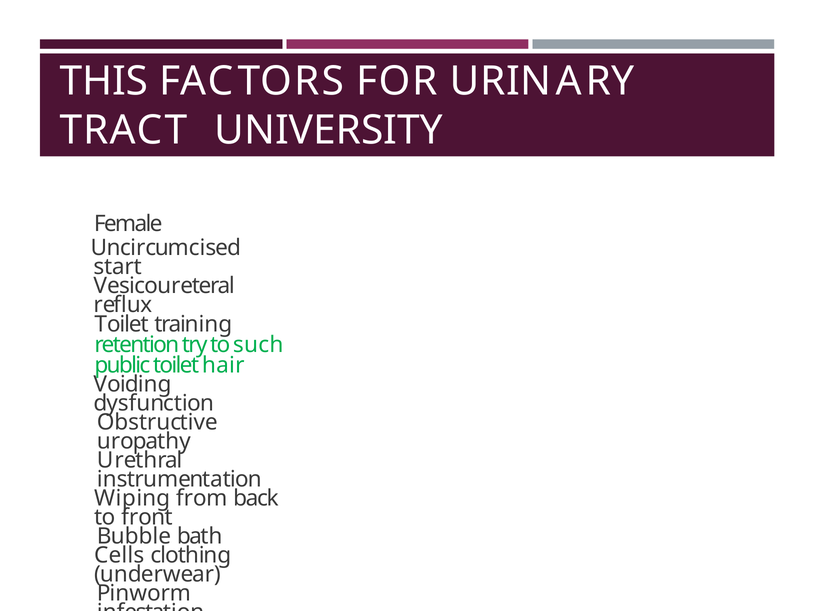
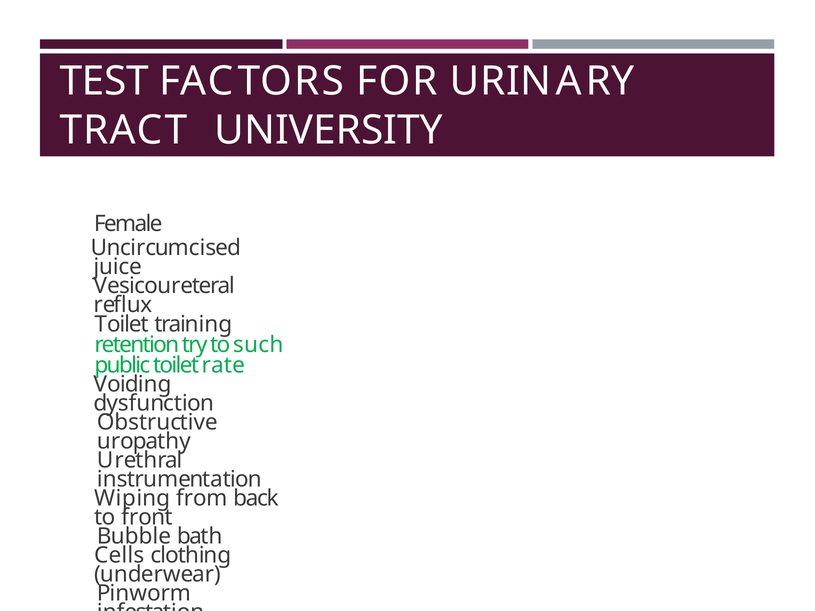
THIS: THIS -> TEST
start: start -> juice
hair: hair -> rate
